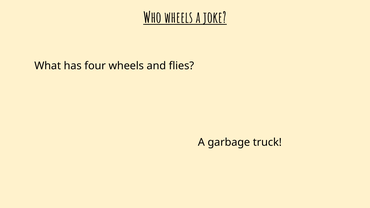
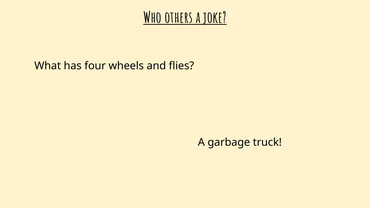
Who wheels: wheels -> others
